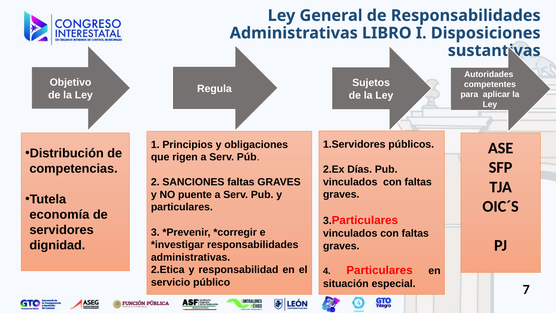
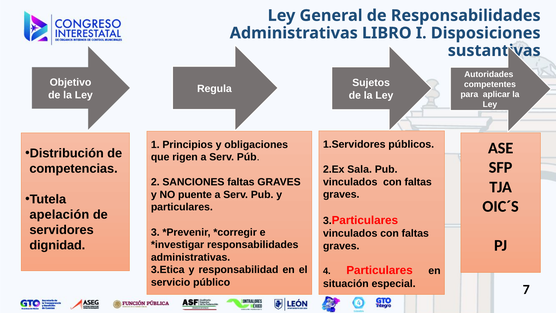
Días: Días -> Sala
economía: economía -> apelación
2.Etica: 2.Etica -> 3.Etica
